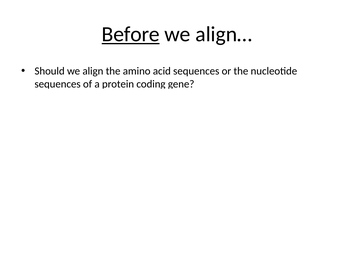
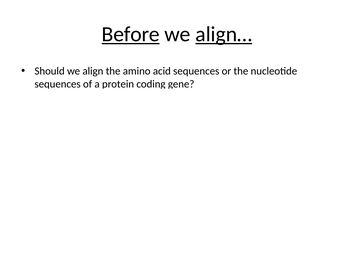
align… underline: none -> present
